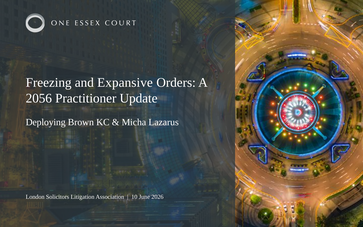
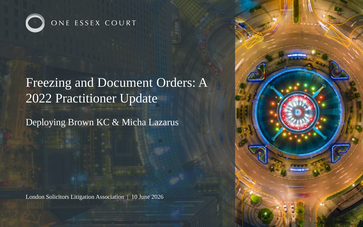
Expansive: Expansive -> Document
2056: 2056 -> 2022
